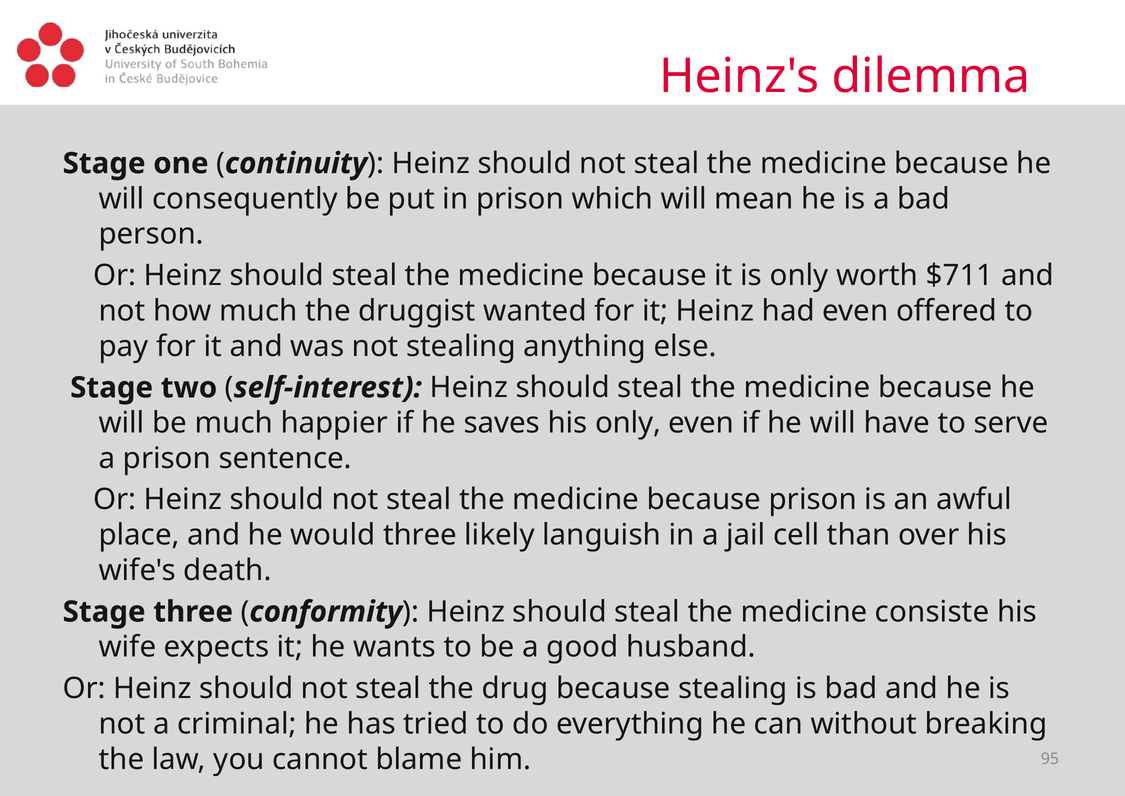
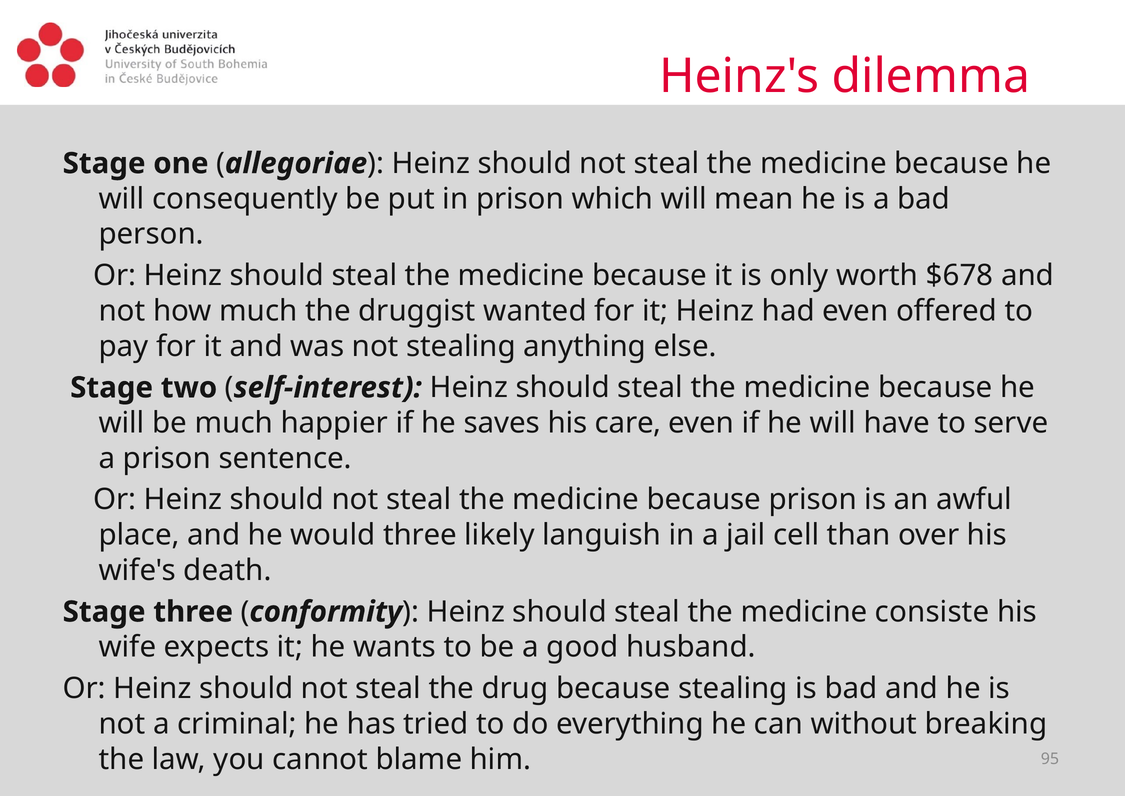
continuity: continuity -> allegoriae
$711: $711 -> $678
his only: only -> care
